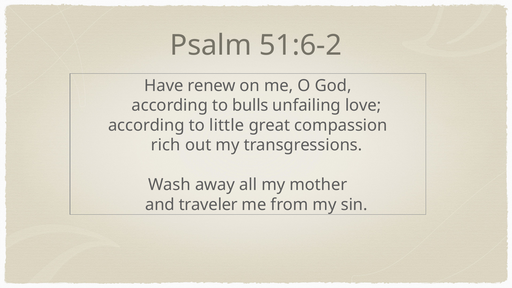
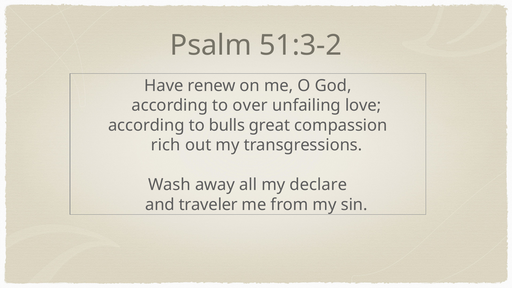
51:6-2: 51:6-2 -> 51:3-2
bulls: bulls -> over
little: little -> bulls
mother: mother -> declare
